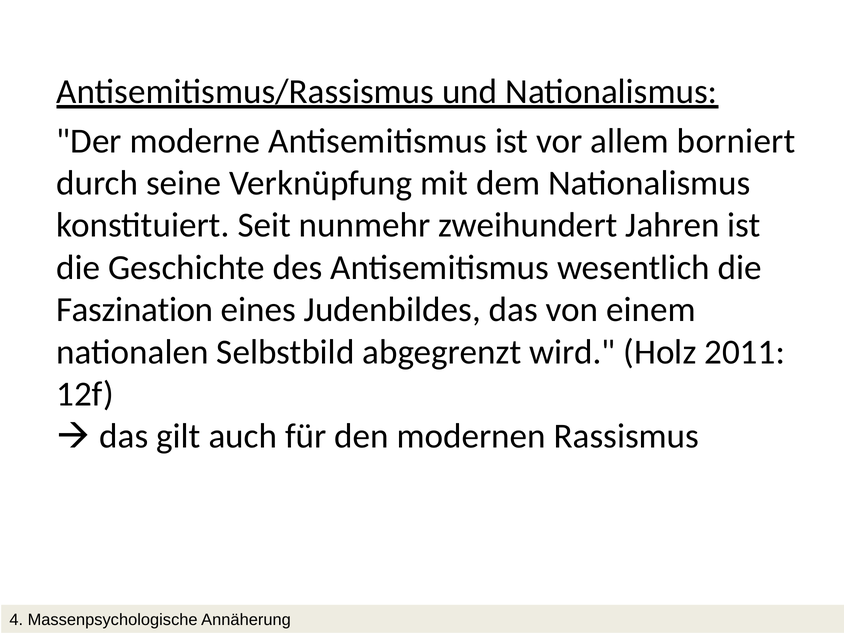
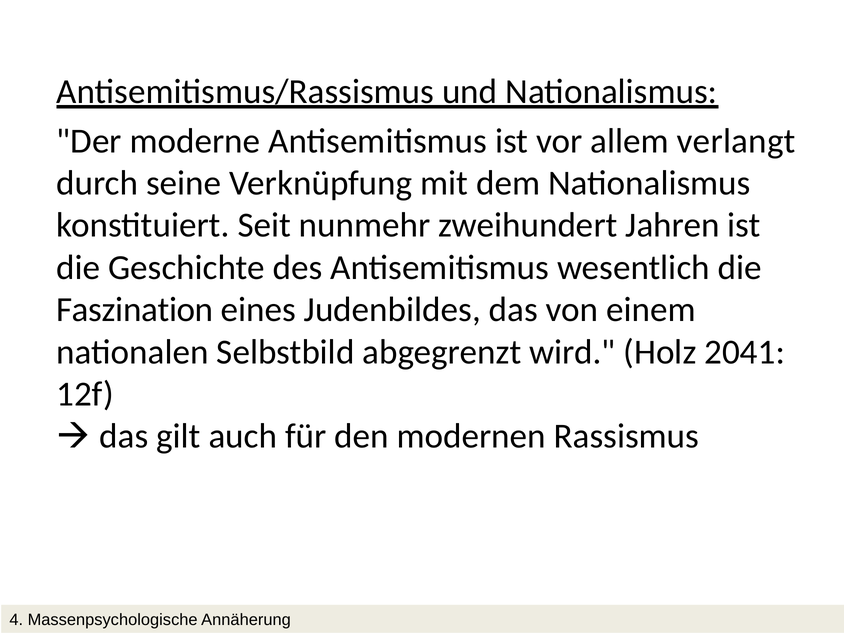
borniert: borniert -> verlangt
2011: 2011 -> 2041
